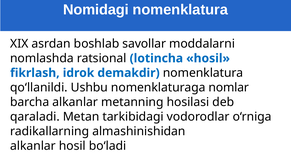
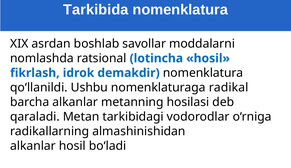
Nomidagi: Nomidagi -> Tarkibida
nomlar: nomlar -> radikal
